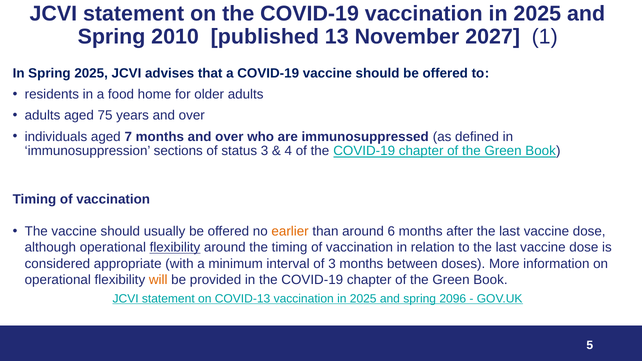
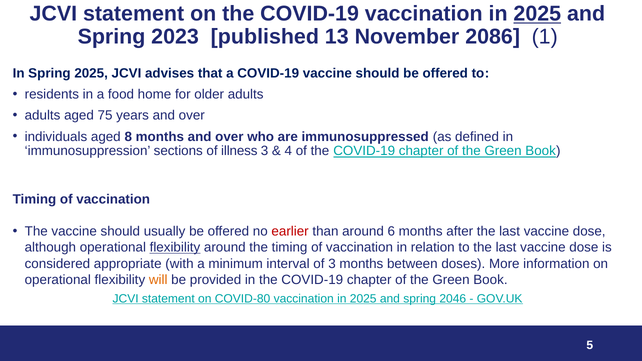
2025 at (537, 14) underline: none -> present
2010: 2010 -> 2023
2027: 2027 -> 2086
7: 7 -> 8
status: status -> illness
earlier colour: orange -> red
COVID-13: COVID-13 -> COVID-80
2096: 2096 -> 2046
